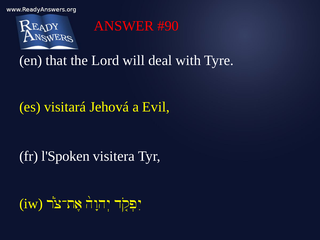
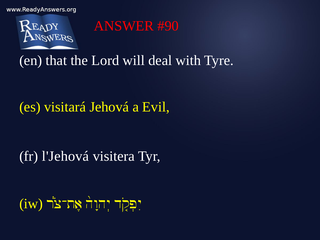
l'Spoken: l'Spoken -> l'Jehová
